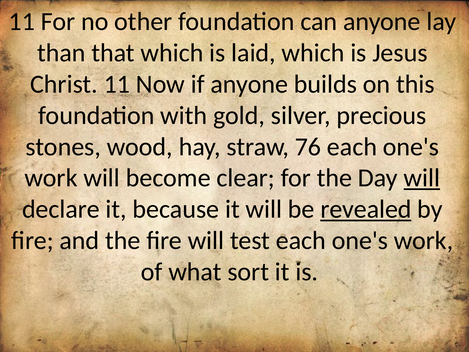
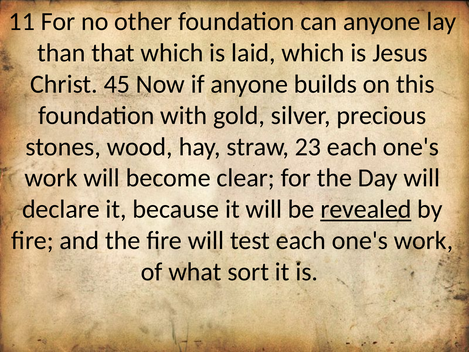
Christ 11: 11 -> 45
76: 76 -> 23
will at (422, 178) underline: present -> none
